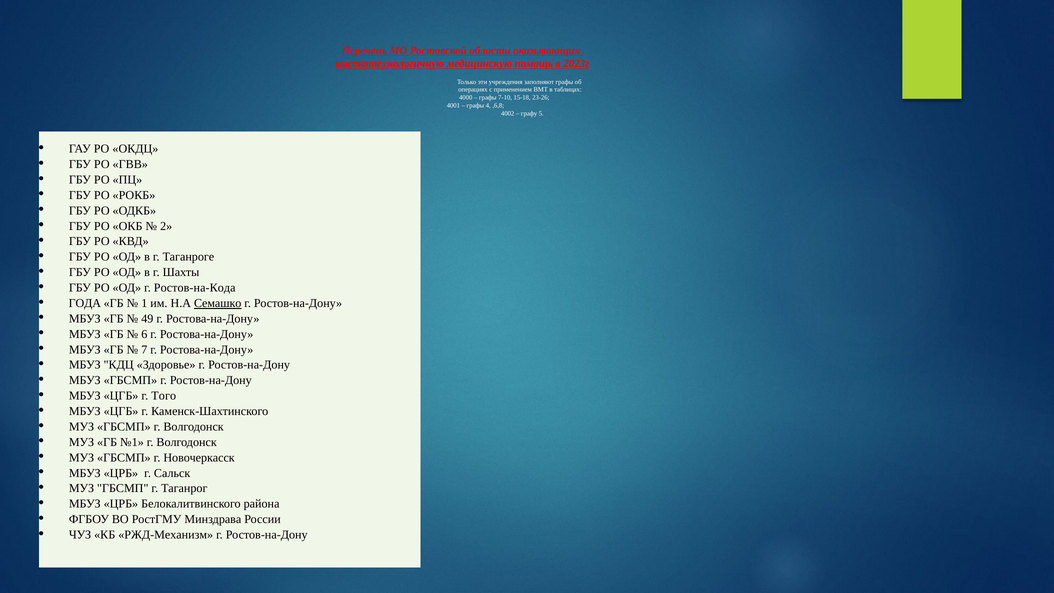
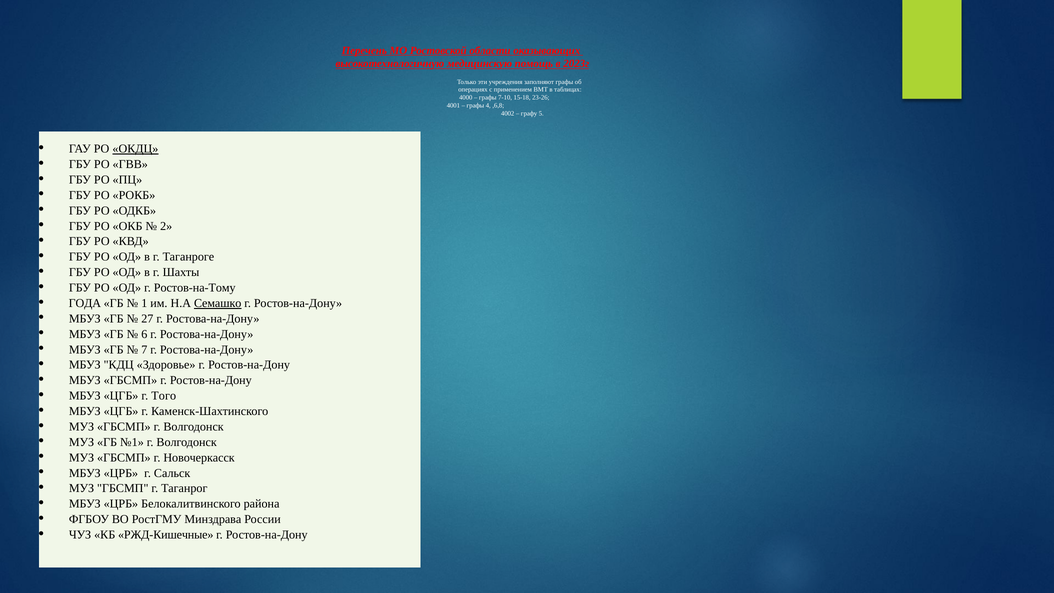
ОКДЦ underline: none -> present
Ростов-на-Кода: Ростов-на-Кода -> Ростов-на-Тому
49: 49 -> 27
РЖД-Механизм: РЖД-Механизм -> РЖД-Кишечные
